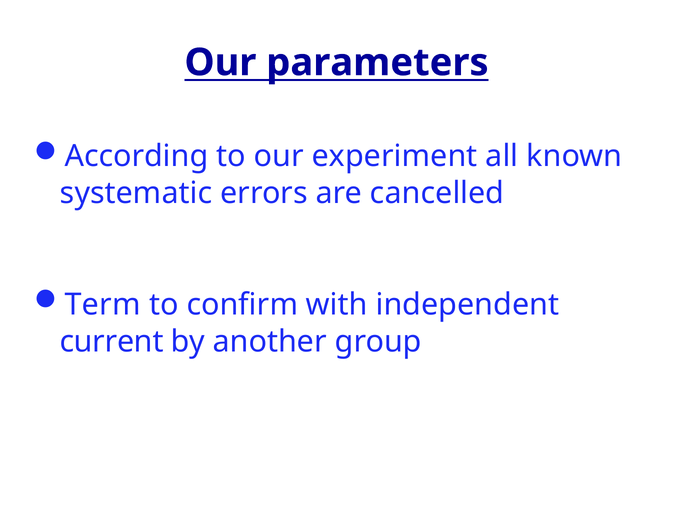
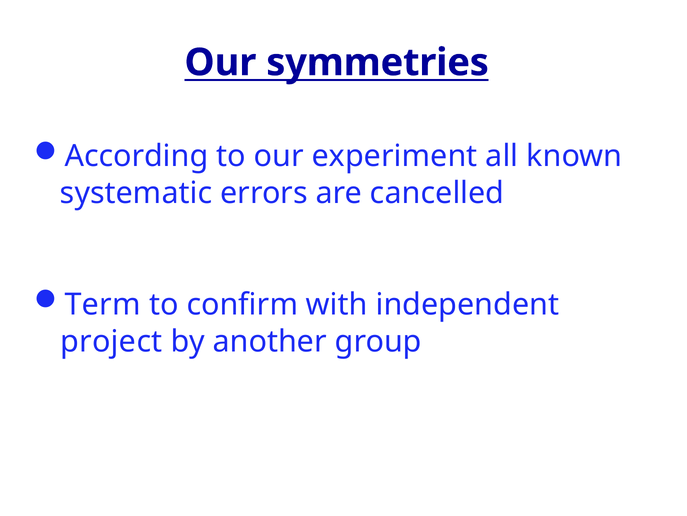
parameters: parameters -> symmetries
current: current -> project
